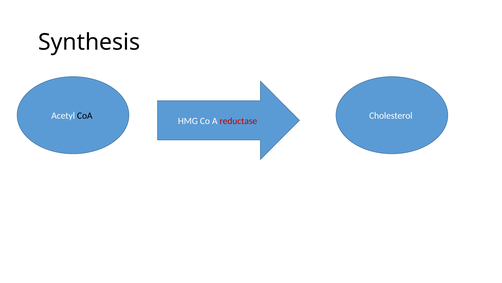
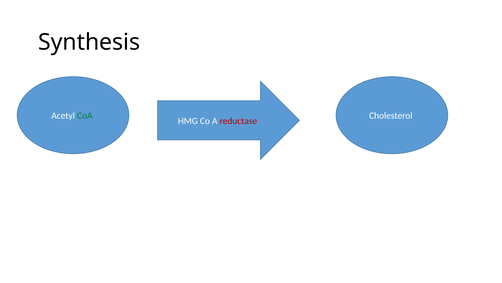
CoA colour: black -> green
